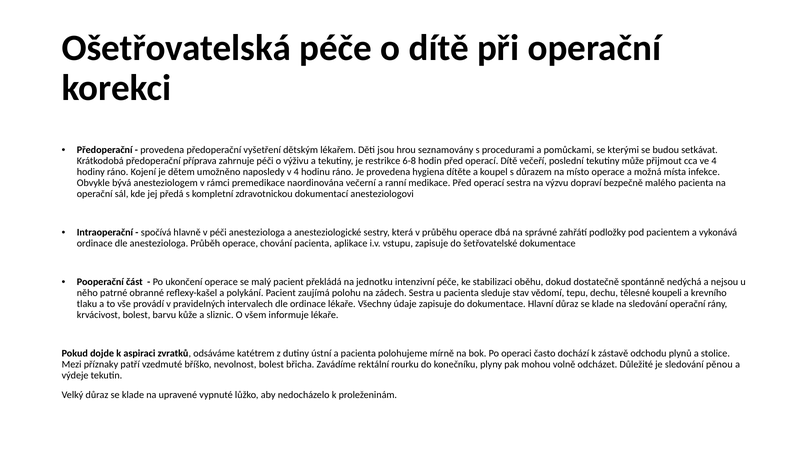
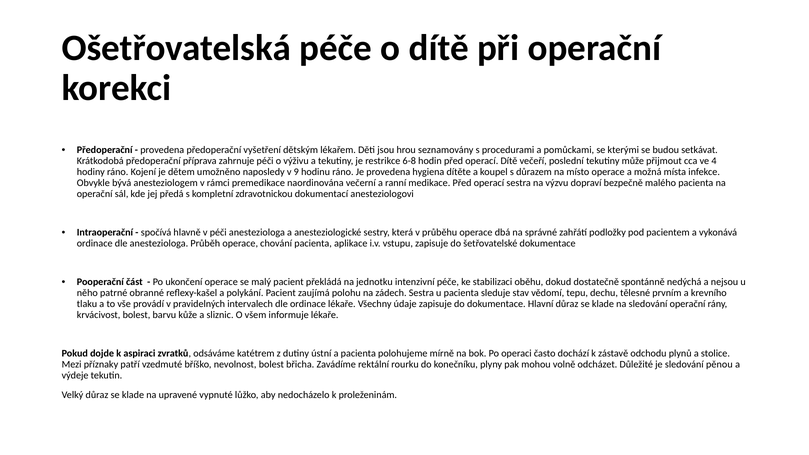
v 4: 4 -> 9
koupeli: koupeli -> prvním
